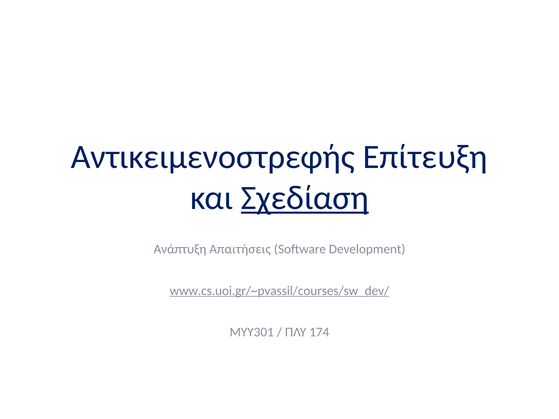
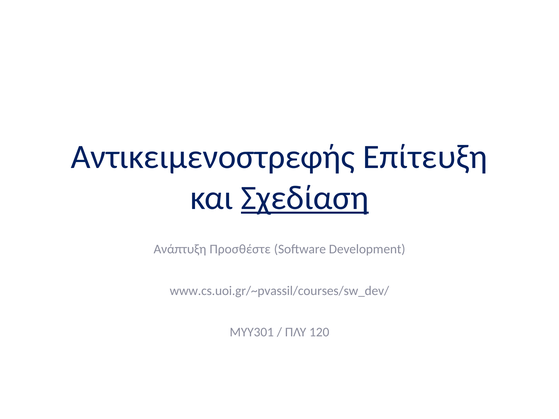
Απαιτήσεις: Απαιτήσεις -> Προσθέστε
www.cs.uoi.gr/~pvassil/courses/sw_dev/ underline: present -> none
174: 174 -> 120
